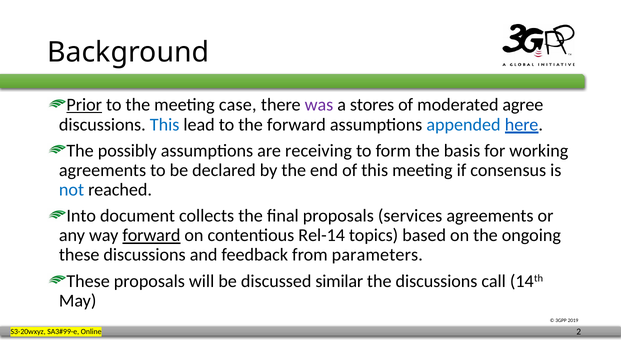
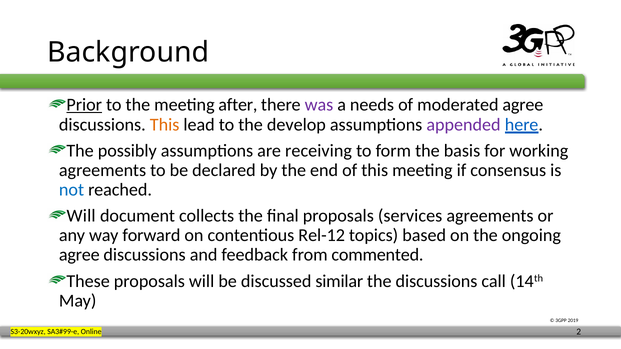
case: case -> after
stores: stores -> needs
This at (165, 125) colour: blue -> orange
the forward: forward -> develop
appended colour: blue -> purple
Into at (81, 216): Into -> Will
forward at (151, 236) underline: present -> none
Rel-14: Rel-14 -> Rel-12
these at (79, 255): these -> agree
parameters: parameters -> commented
